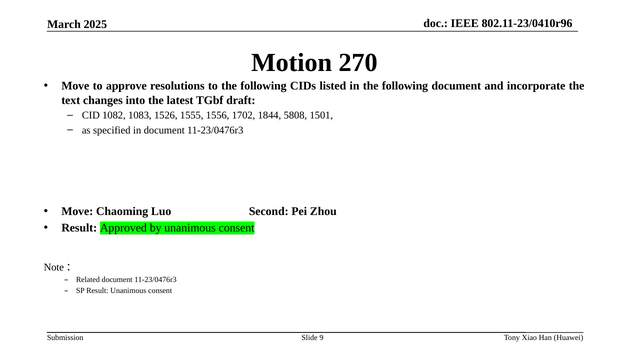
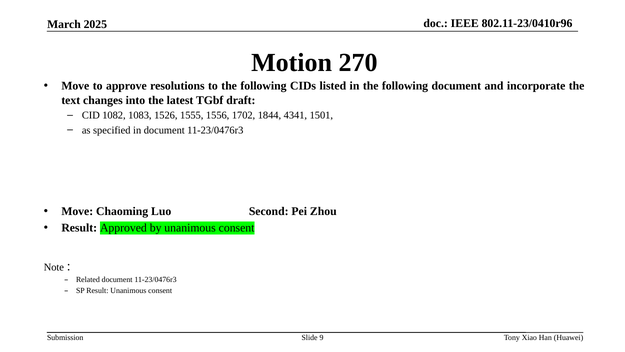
5808: 5808 -> 4341
